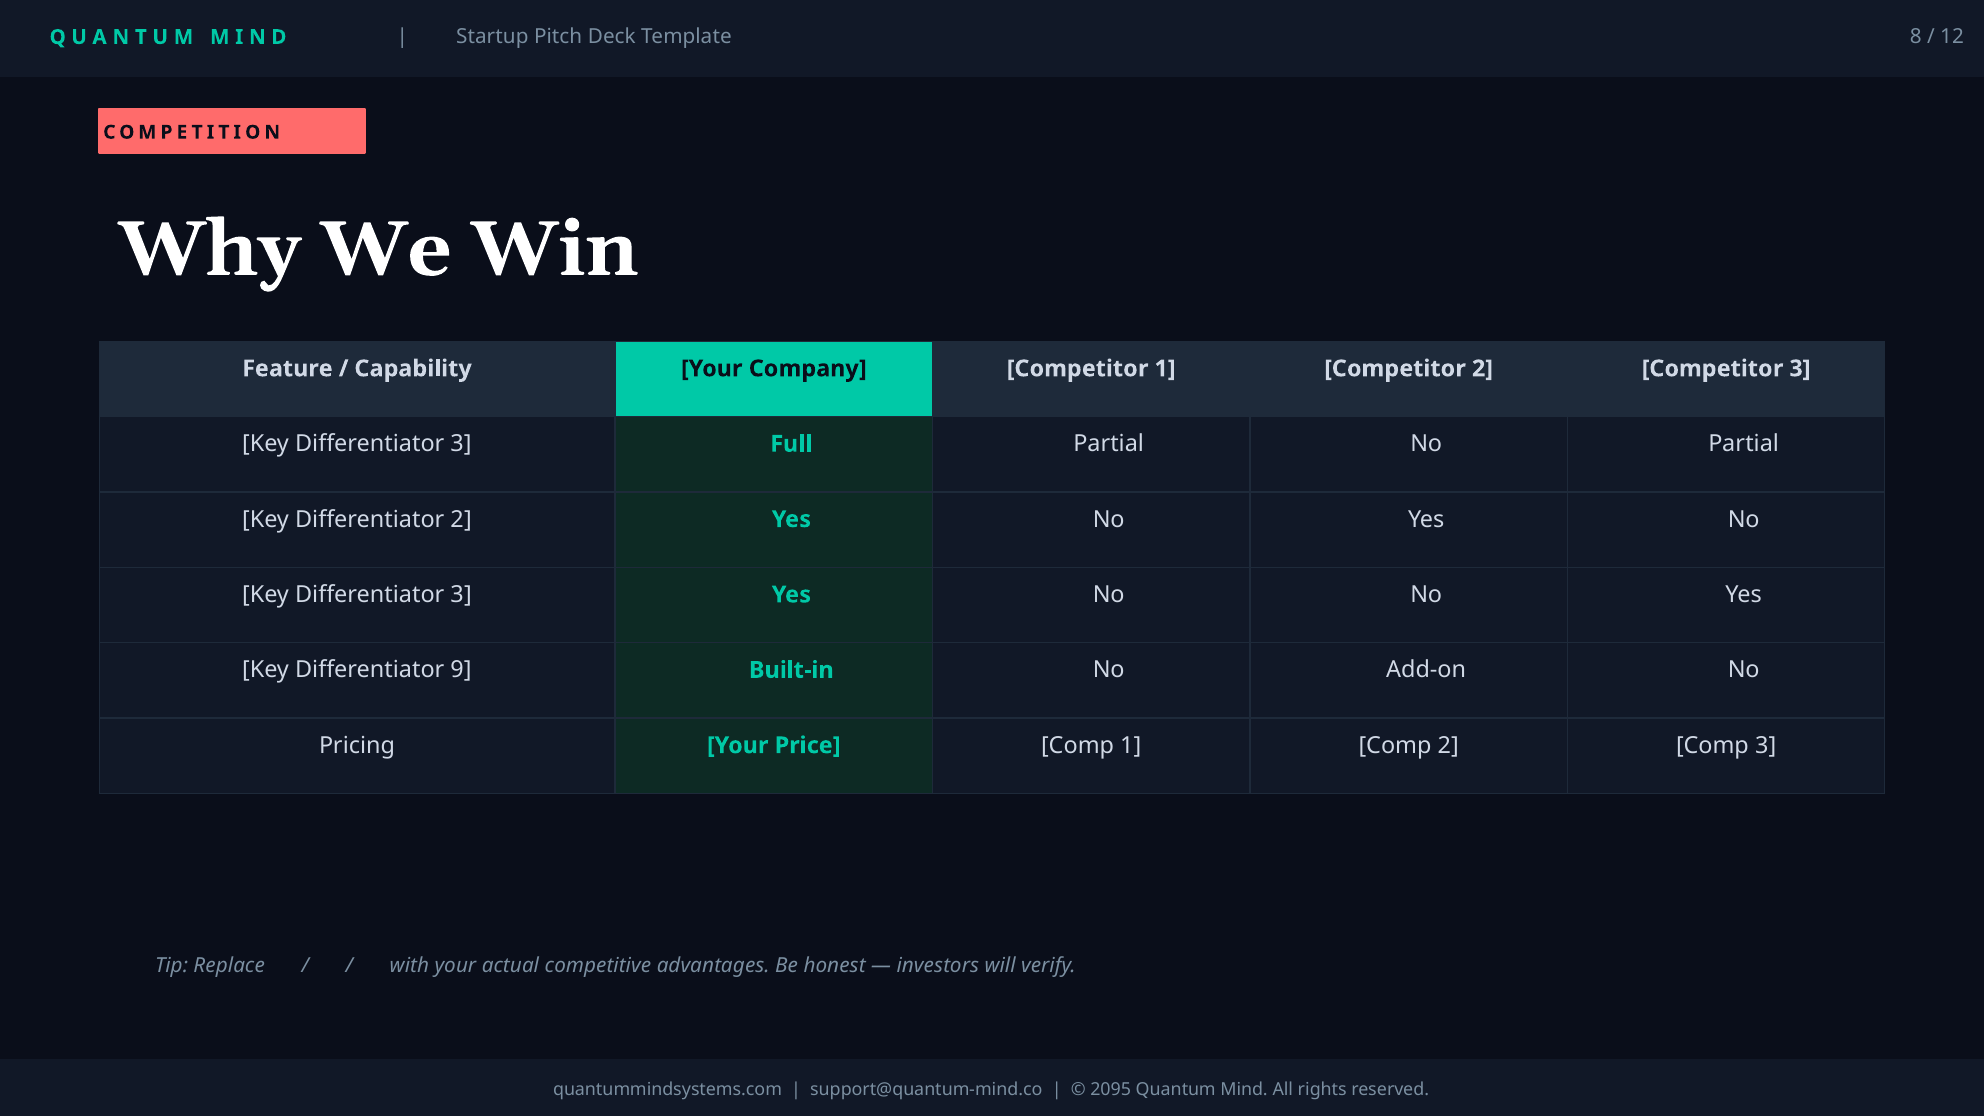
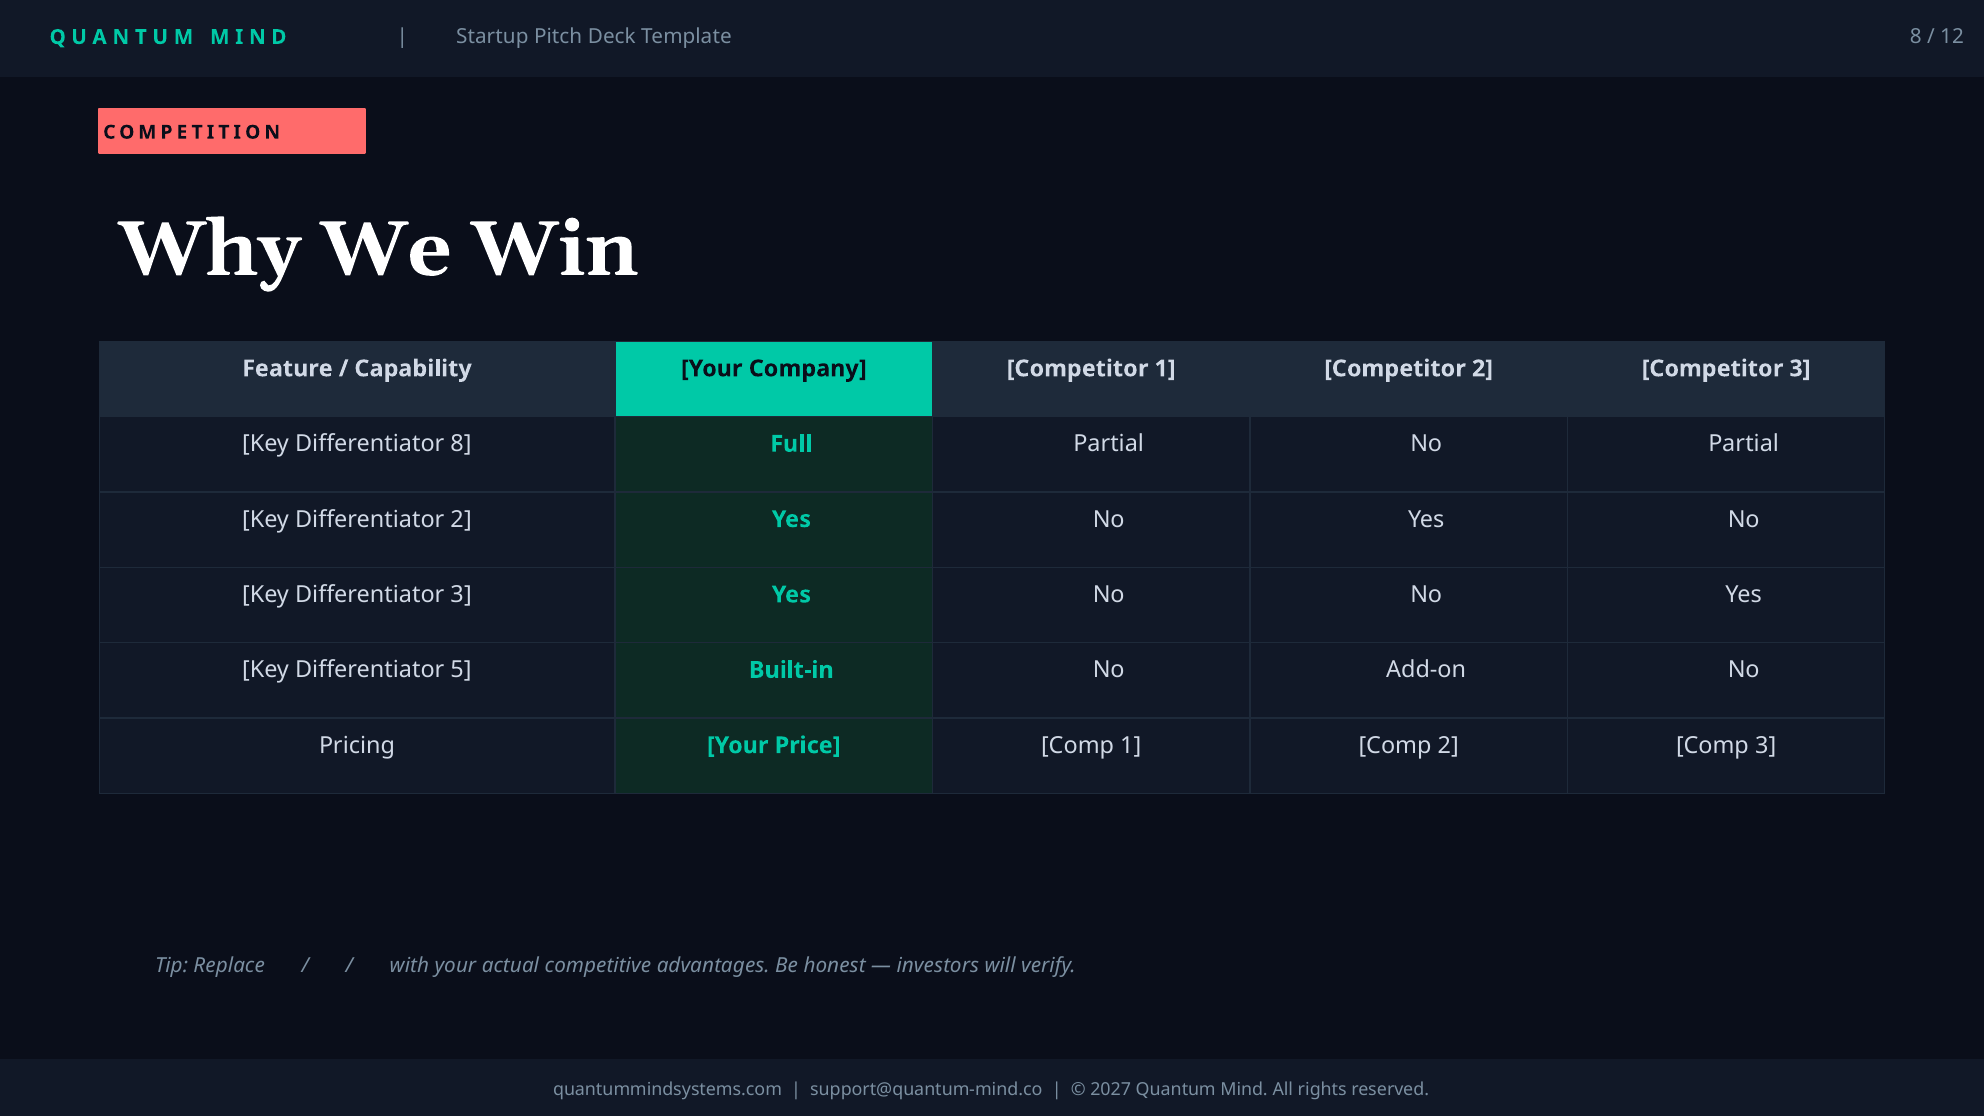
3 at (461, 444): 3 -> 8
9: 9 -> 5
2095: 2095 -> 2027
